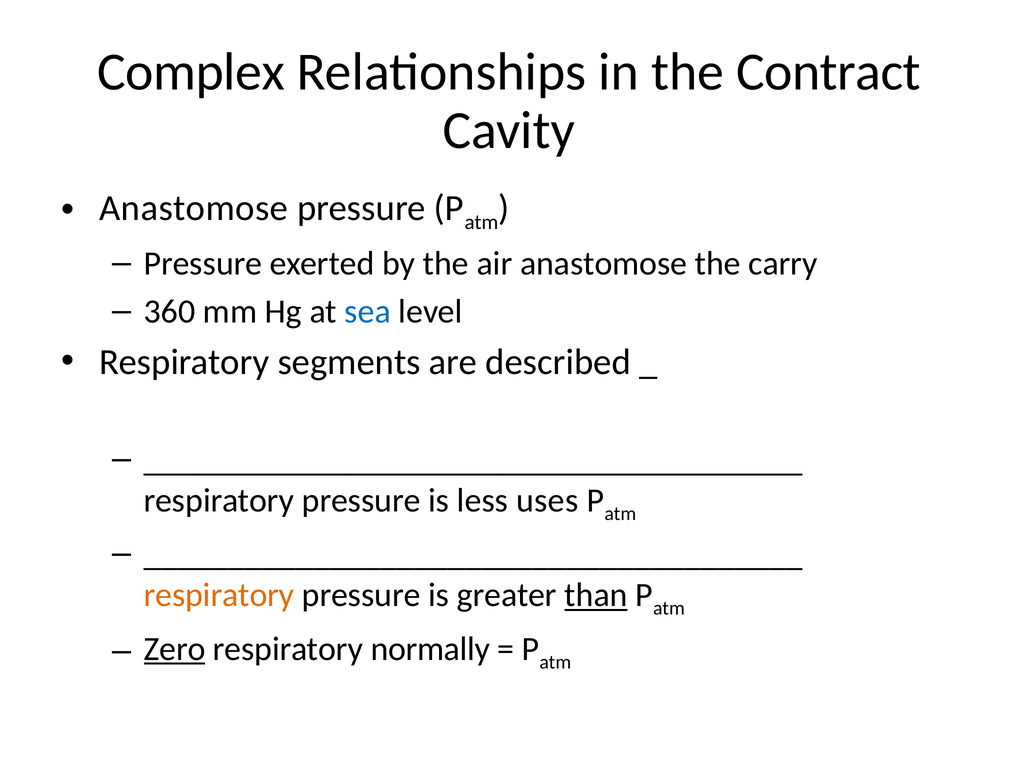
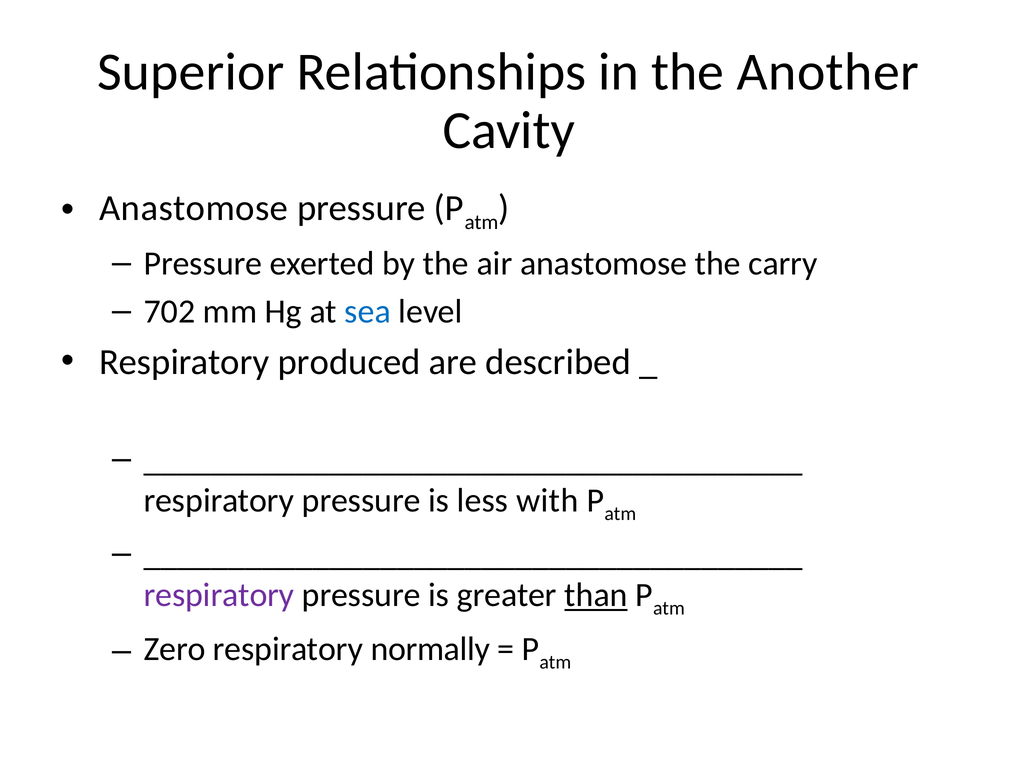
Complex: Complex -> Superior
Contract: Contract -> Another
360: 360 -> 702
segments: segments -> produced
uses: uses -> with
respiratory at (219, 595) colour: orange -> purple
Zero underline: present -> none
